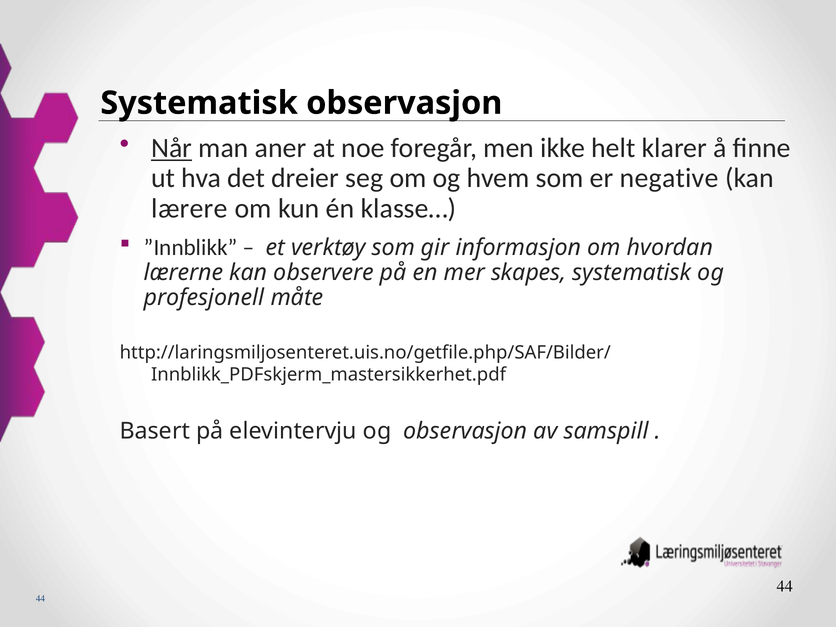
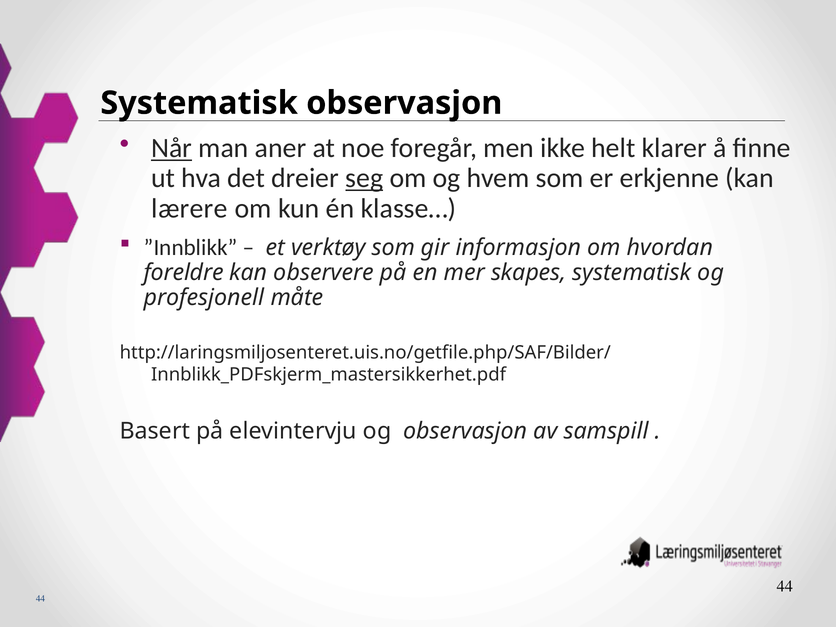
seg underline: none -> present
negative: negative -> erkjenne
lærerne: lærerne -> foreldre
